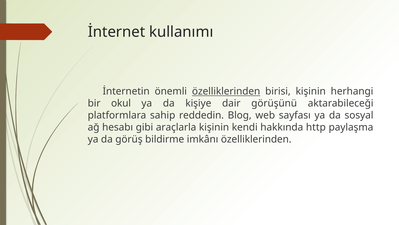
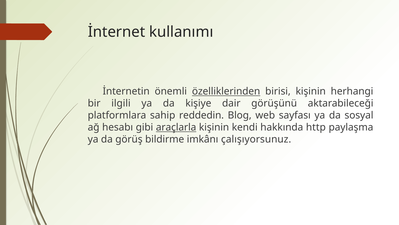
okul: okul -> ilgili
araçlarla underline: none -> present
imkânı özelliklerinden: özelliklerinden -> çalışıyorsunuz
